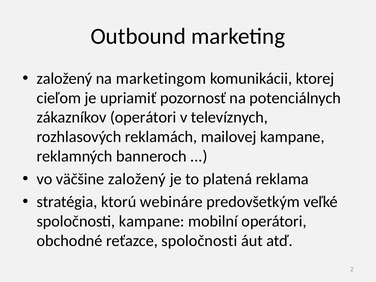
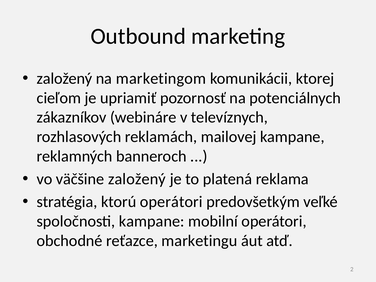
zákazníkov operátori: operátori -> webináre
ktorú webináre: webináre -> operátori
reťazce spoločnosti: spoločnosti -> marketingu
